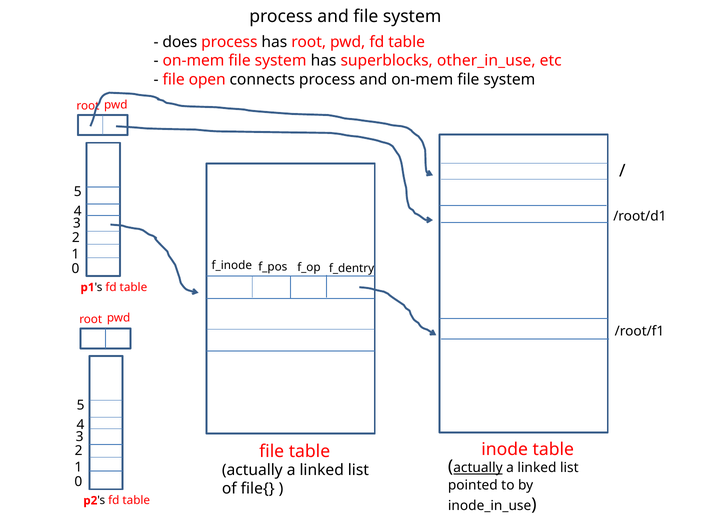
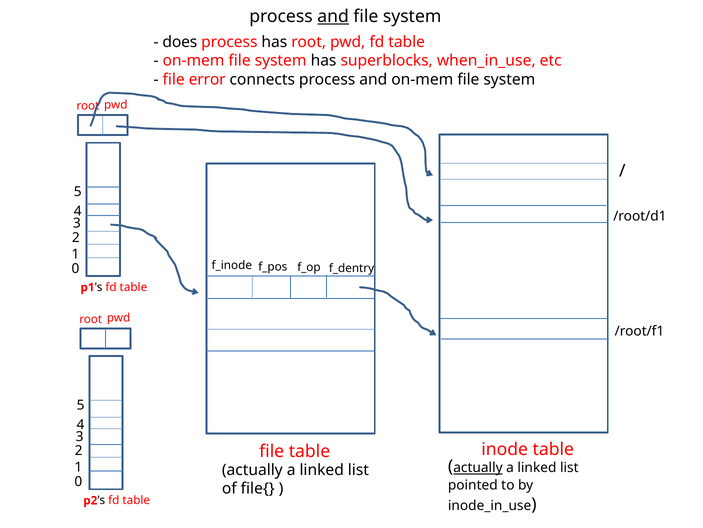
and at (333, 16) underline: none -> present
other_in_use: other_in_use -> when_in_use
open: open -> error
